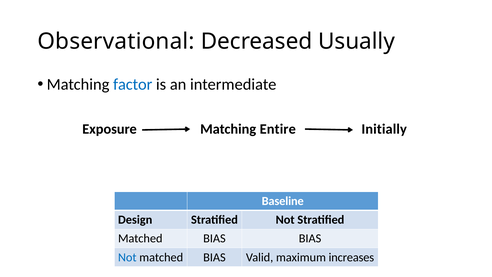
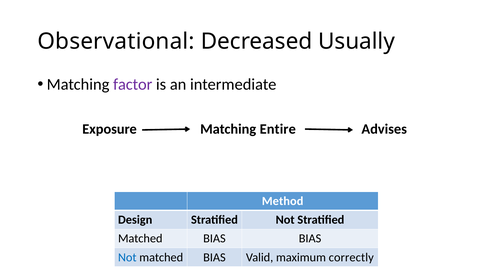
factor colour: blue -> purple
Initially: Initially -> Advises
Baseline: Baseline -> Method
increases: increases -> correctly
